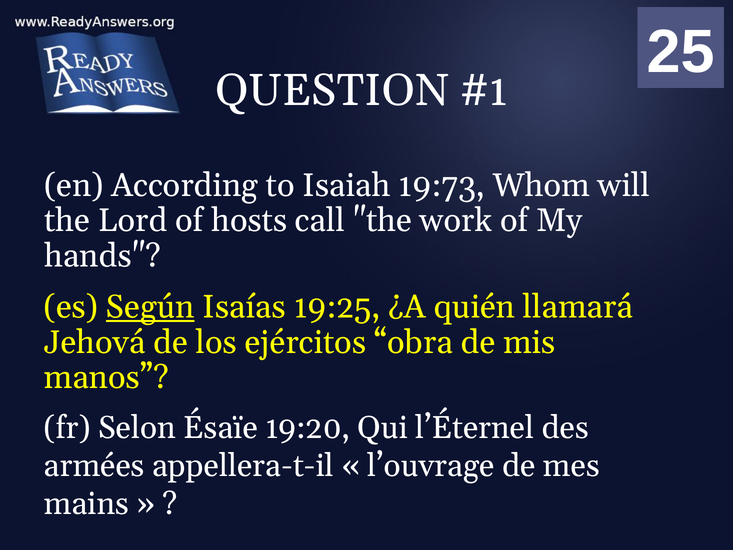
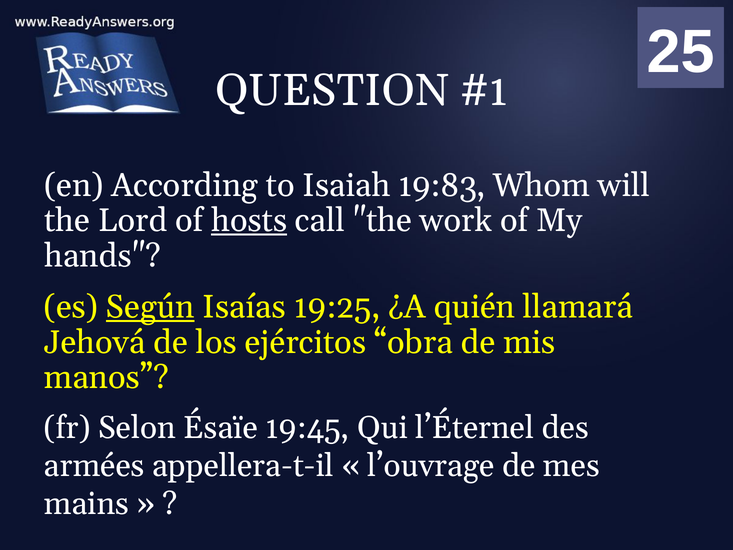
19:73: 19:73 -> 19:83
hosts underline: none -> present
19:20: 19:20 -> 19:45
